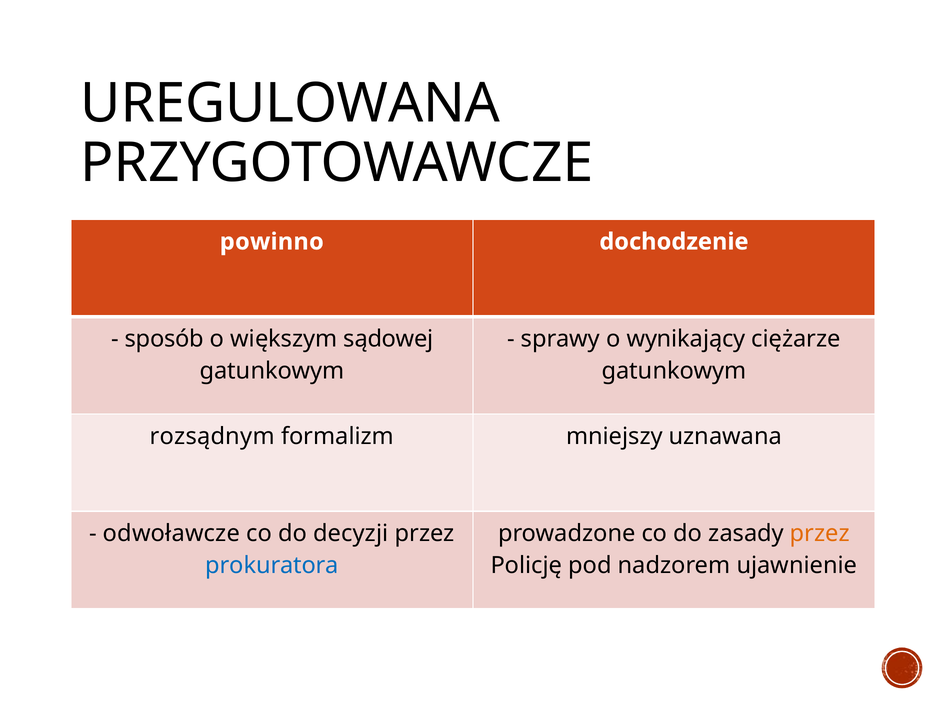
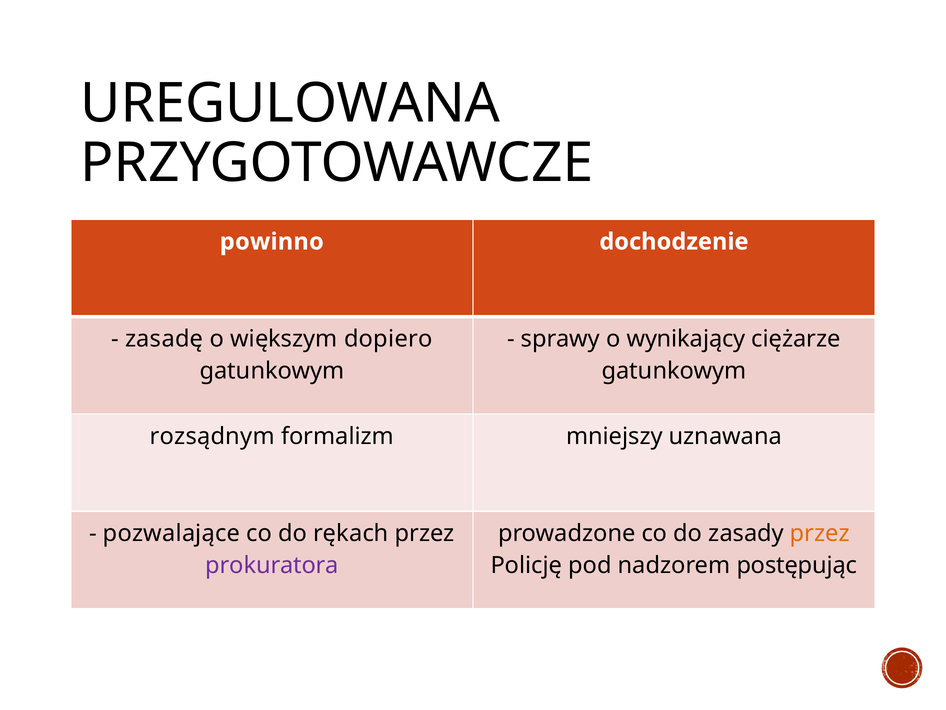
sposób: sposób -> zasadę
sądowej: sądowej -> dopiero
odwoławcze: odwoławcze -> pozwalające
decyzji: decyzji -> rękach
prokuratora colour: blue -> purple
ujawnienie: ujawnienie -> postępując
